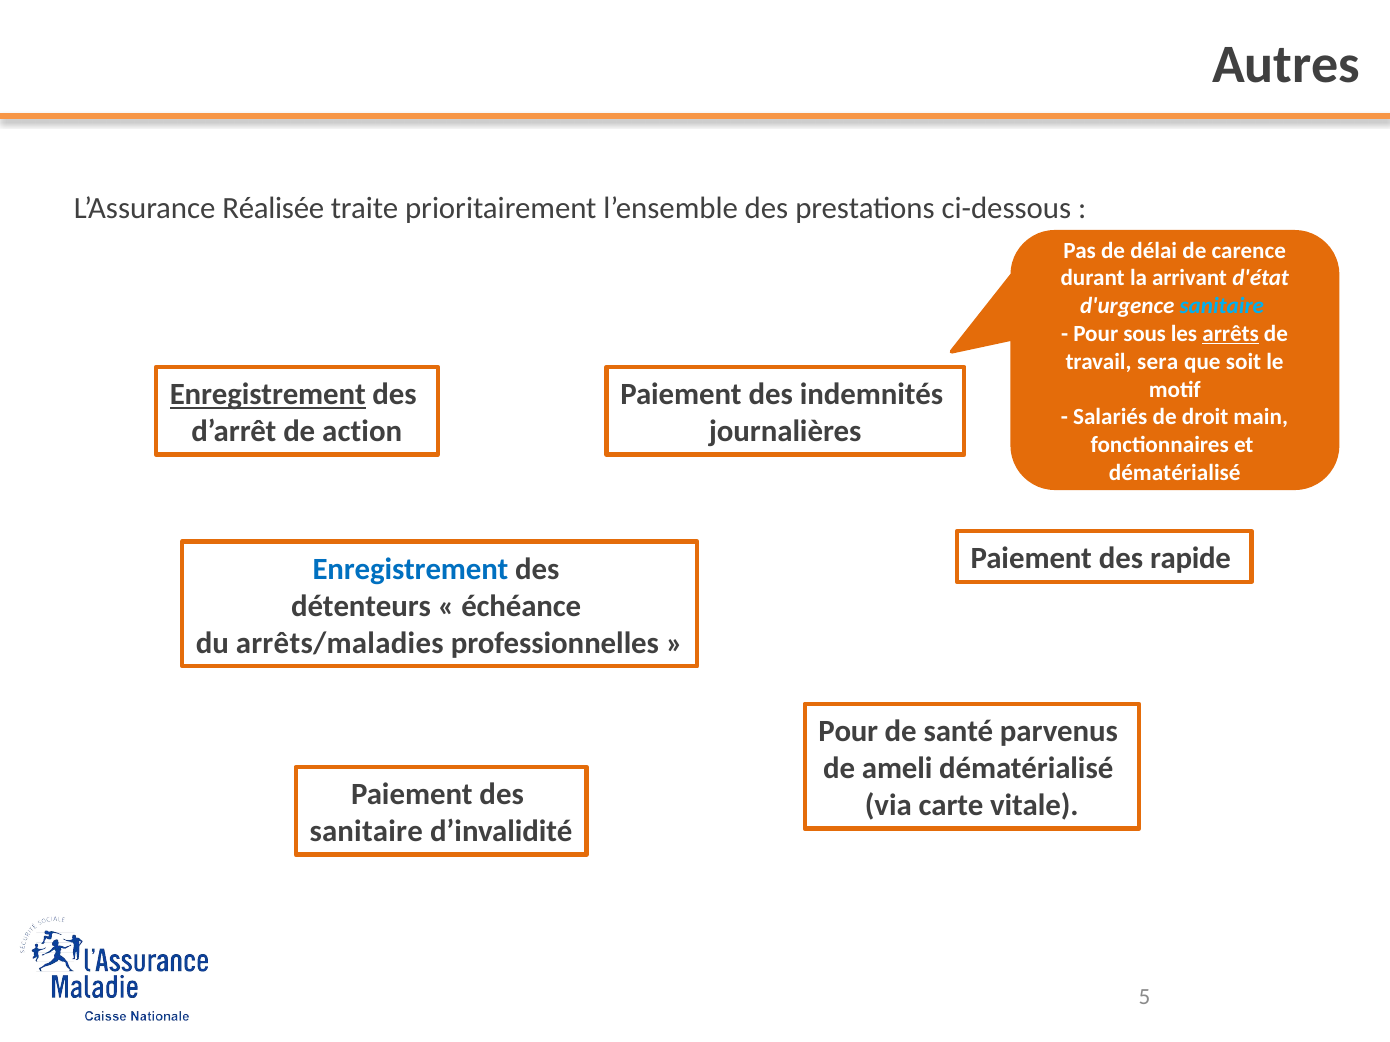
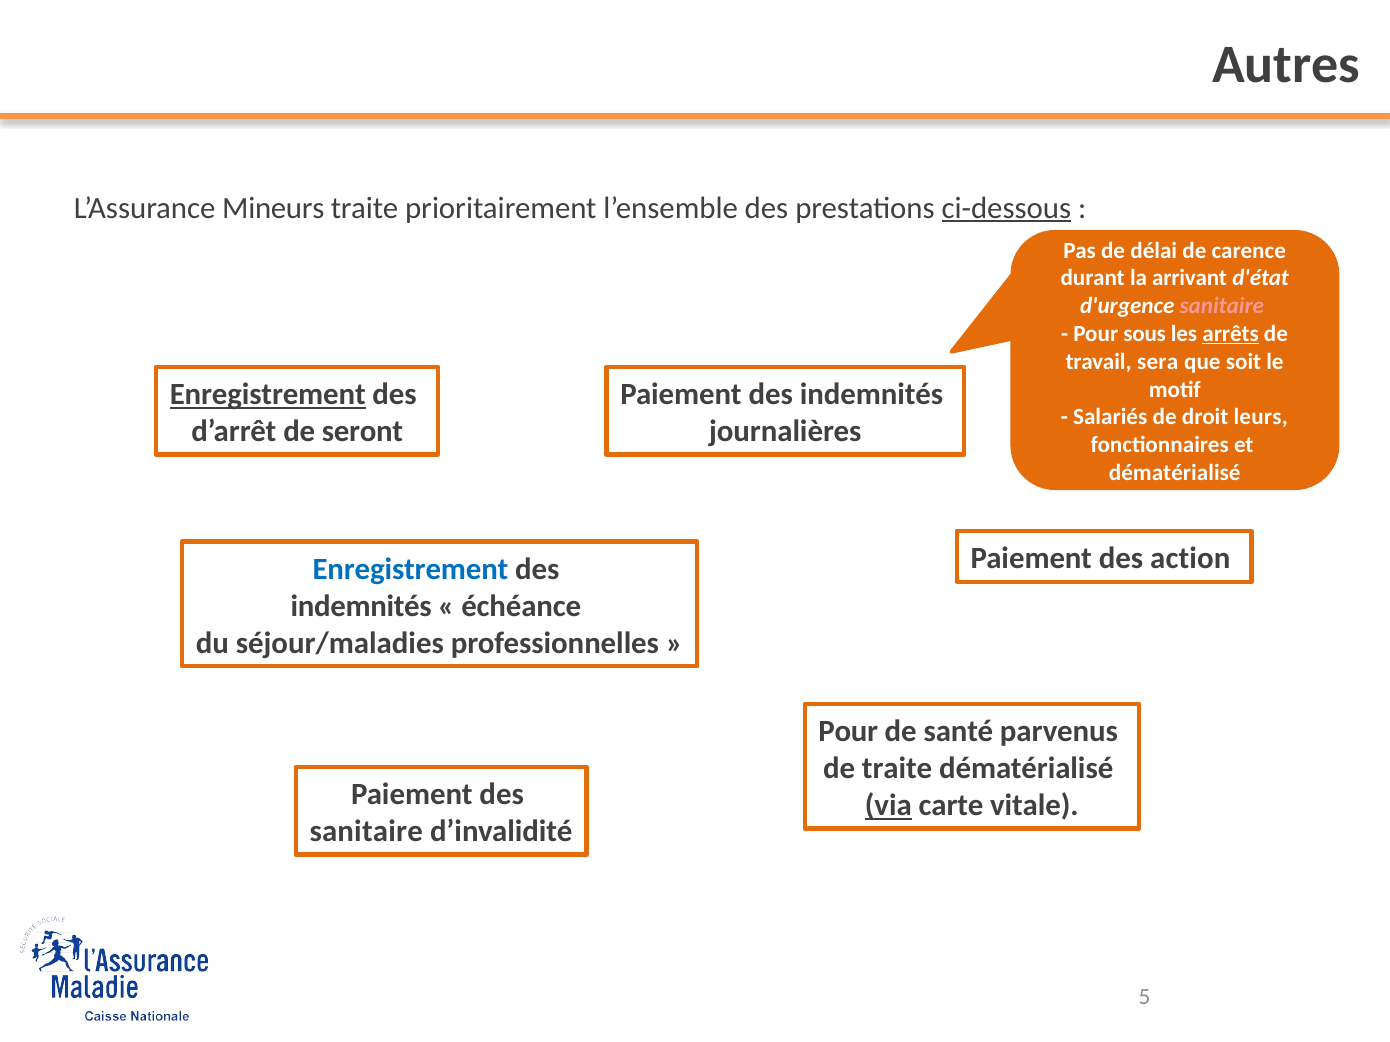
Réalisée: Réalisée -> Mineurs
ci-dessous underline: none -> present
sanitaire at (1222, 306) colour: light blue -> pink
main: main -> leurs
action: action -> seront
rapide: rapide -> action
détenteurs at (361, 606): détenteurs -> indemnités
arrêts/maladies: arrêts/maladies -> séjour/maladies
de ameli: ameli -> traite
via underline: none -> present
